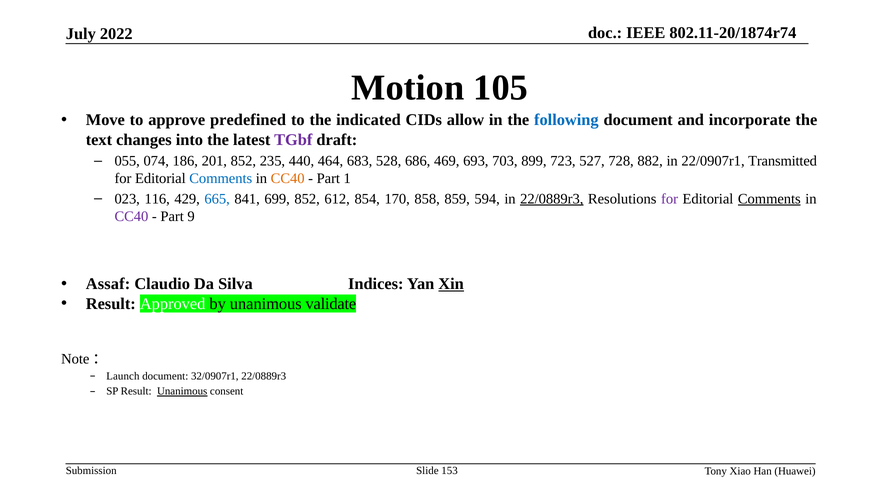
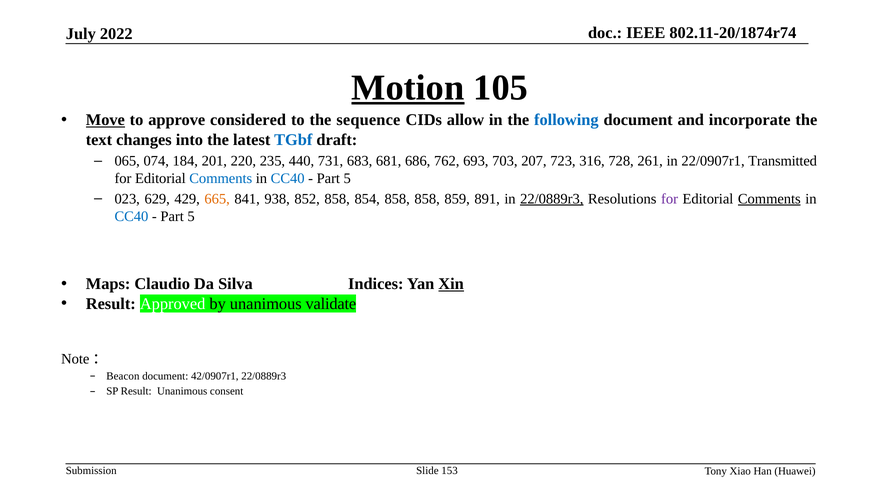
Motion underline: none -> present
Move underline: none -> present
predefined: predefined -> considered
indicated: indicated -> sequence
TGbf colour: purple -> blue
055: 055 -> 065
186: 186 -> 184
201 852: 852 -> 220
464: 464 -> 731
528: 528 -> 681
469: 469 -> 762
899: 899 -> 207
527: 527 -> 316
882: 882 -> 261
CC40 at (288, 179) colour: orange -> blue
1 at (347, 179): 1 -> 5
116: 116 -> 629
665 colour: blue -> orange
699: 699 -> 938
852 612: 612 -> 858
854 170: 170 -> 858
594: 594 -> 891
CC40 at (131, 217) colour: purple -> blue
9 at (191, 217): 9 -> 5
Assaf: Assaf -> Maps
Launch: Launch -> Beacon
32/0907r1: 32/0907r1 -> 42/0907r1
Unanimous at (182, 392) underline: present -> none
